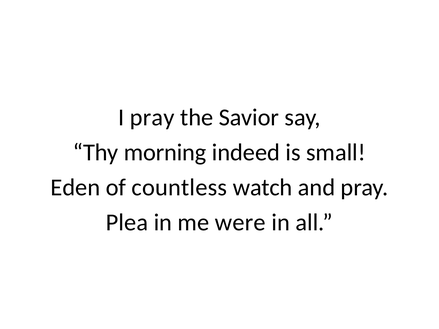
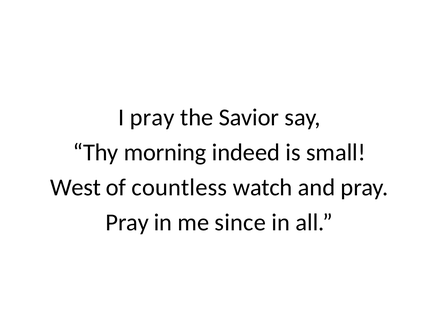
Eden: Eden -> West
Plea at (127, 223): Plea -> Pray
were: were -> since
